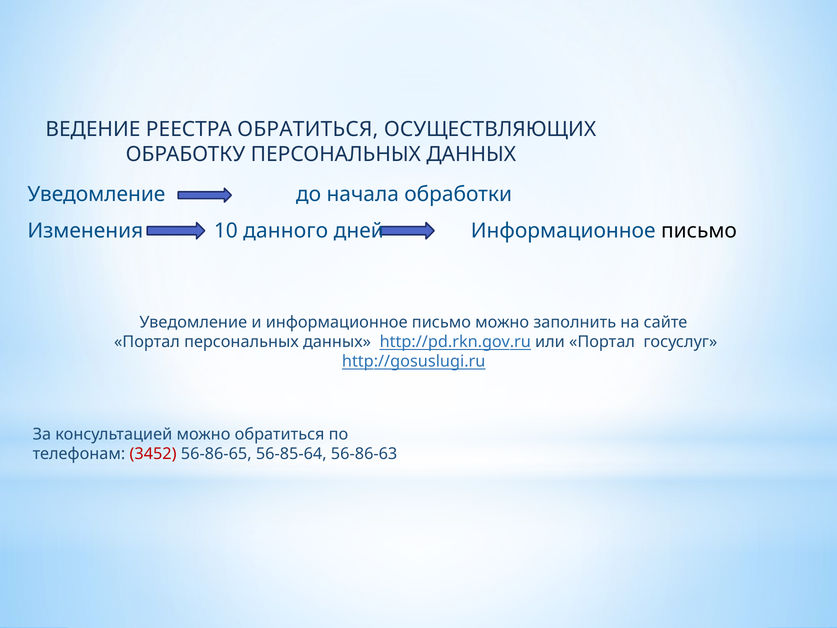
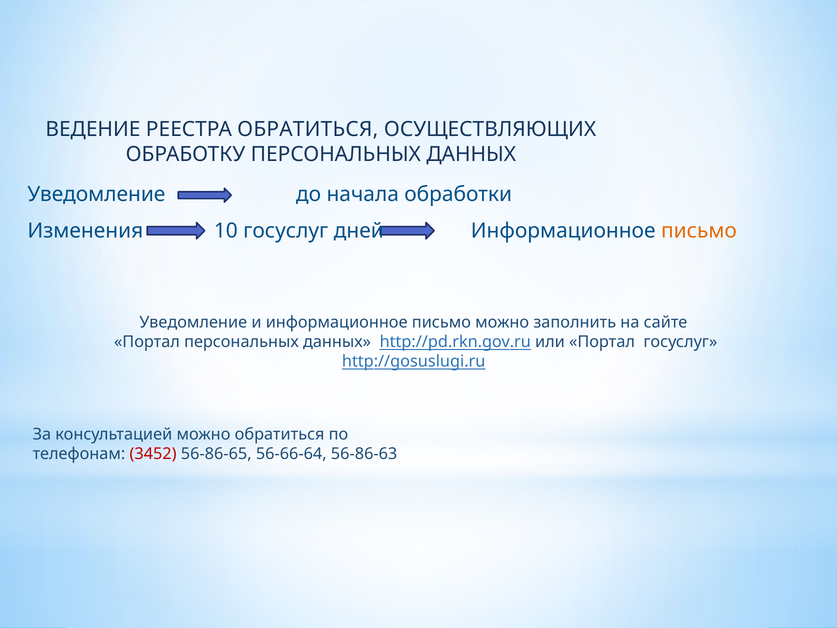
10 данного: данного -> госуслуг
письмо at (699, 231) colour: black -> orange
56-85-64: 56-85-64 -> 56-66-64
